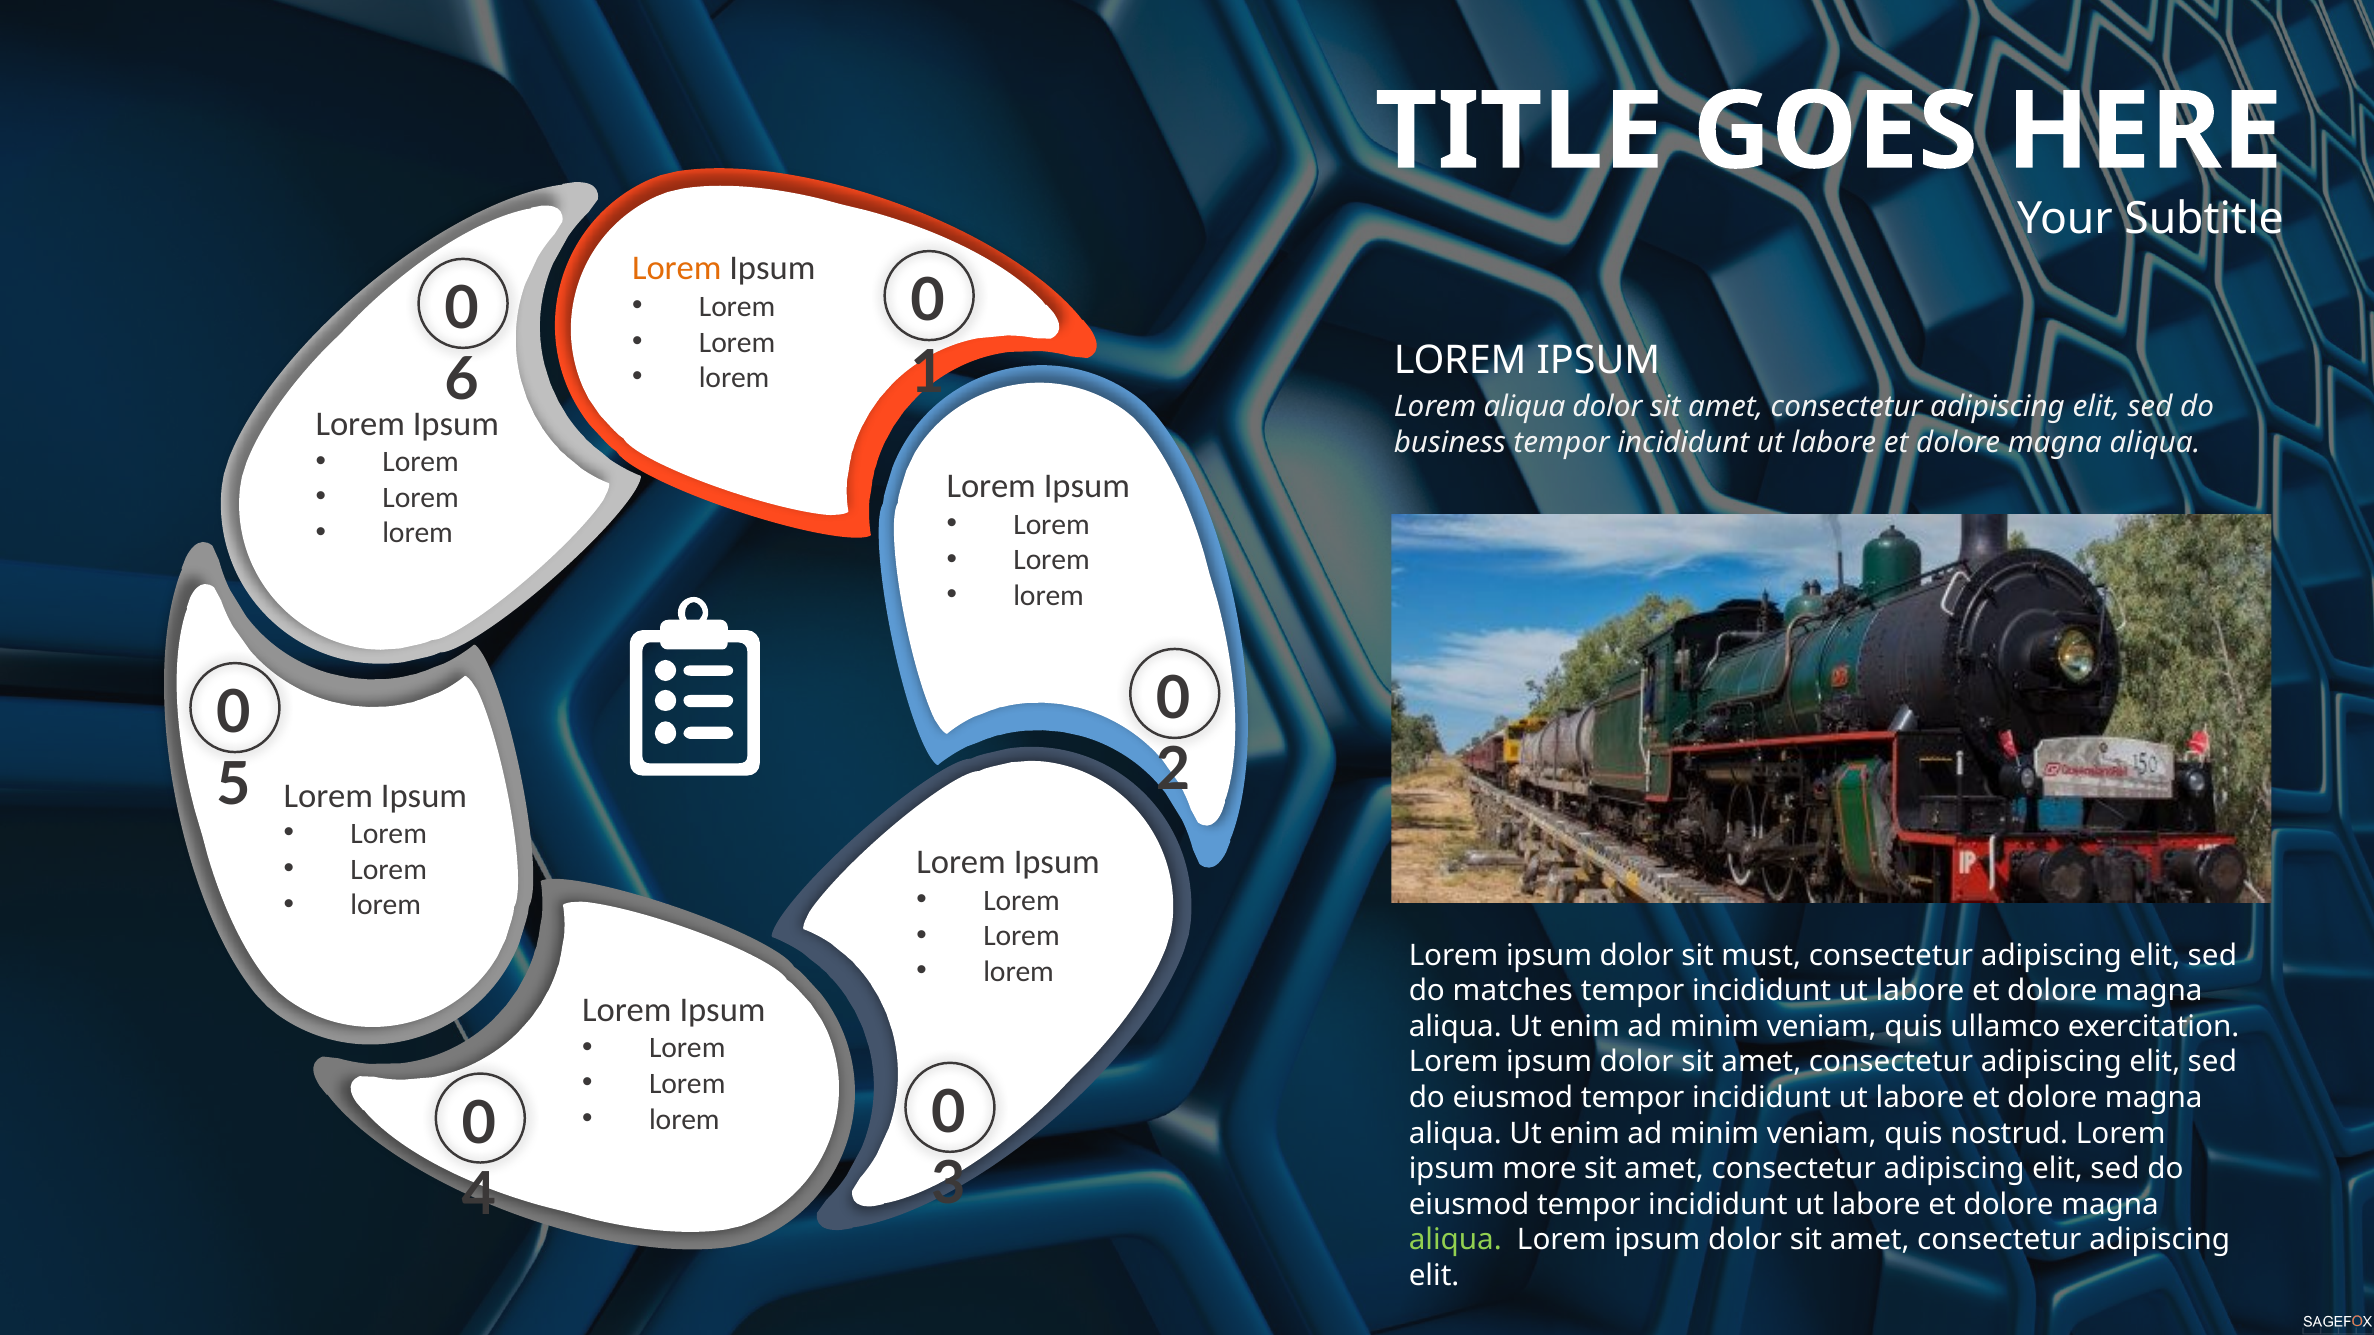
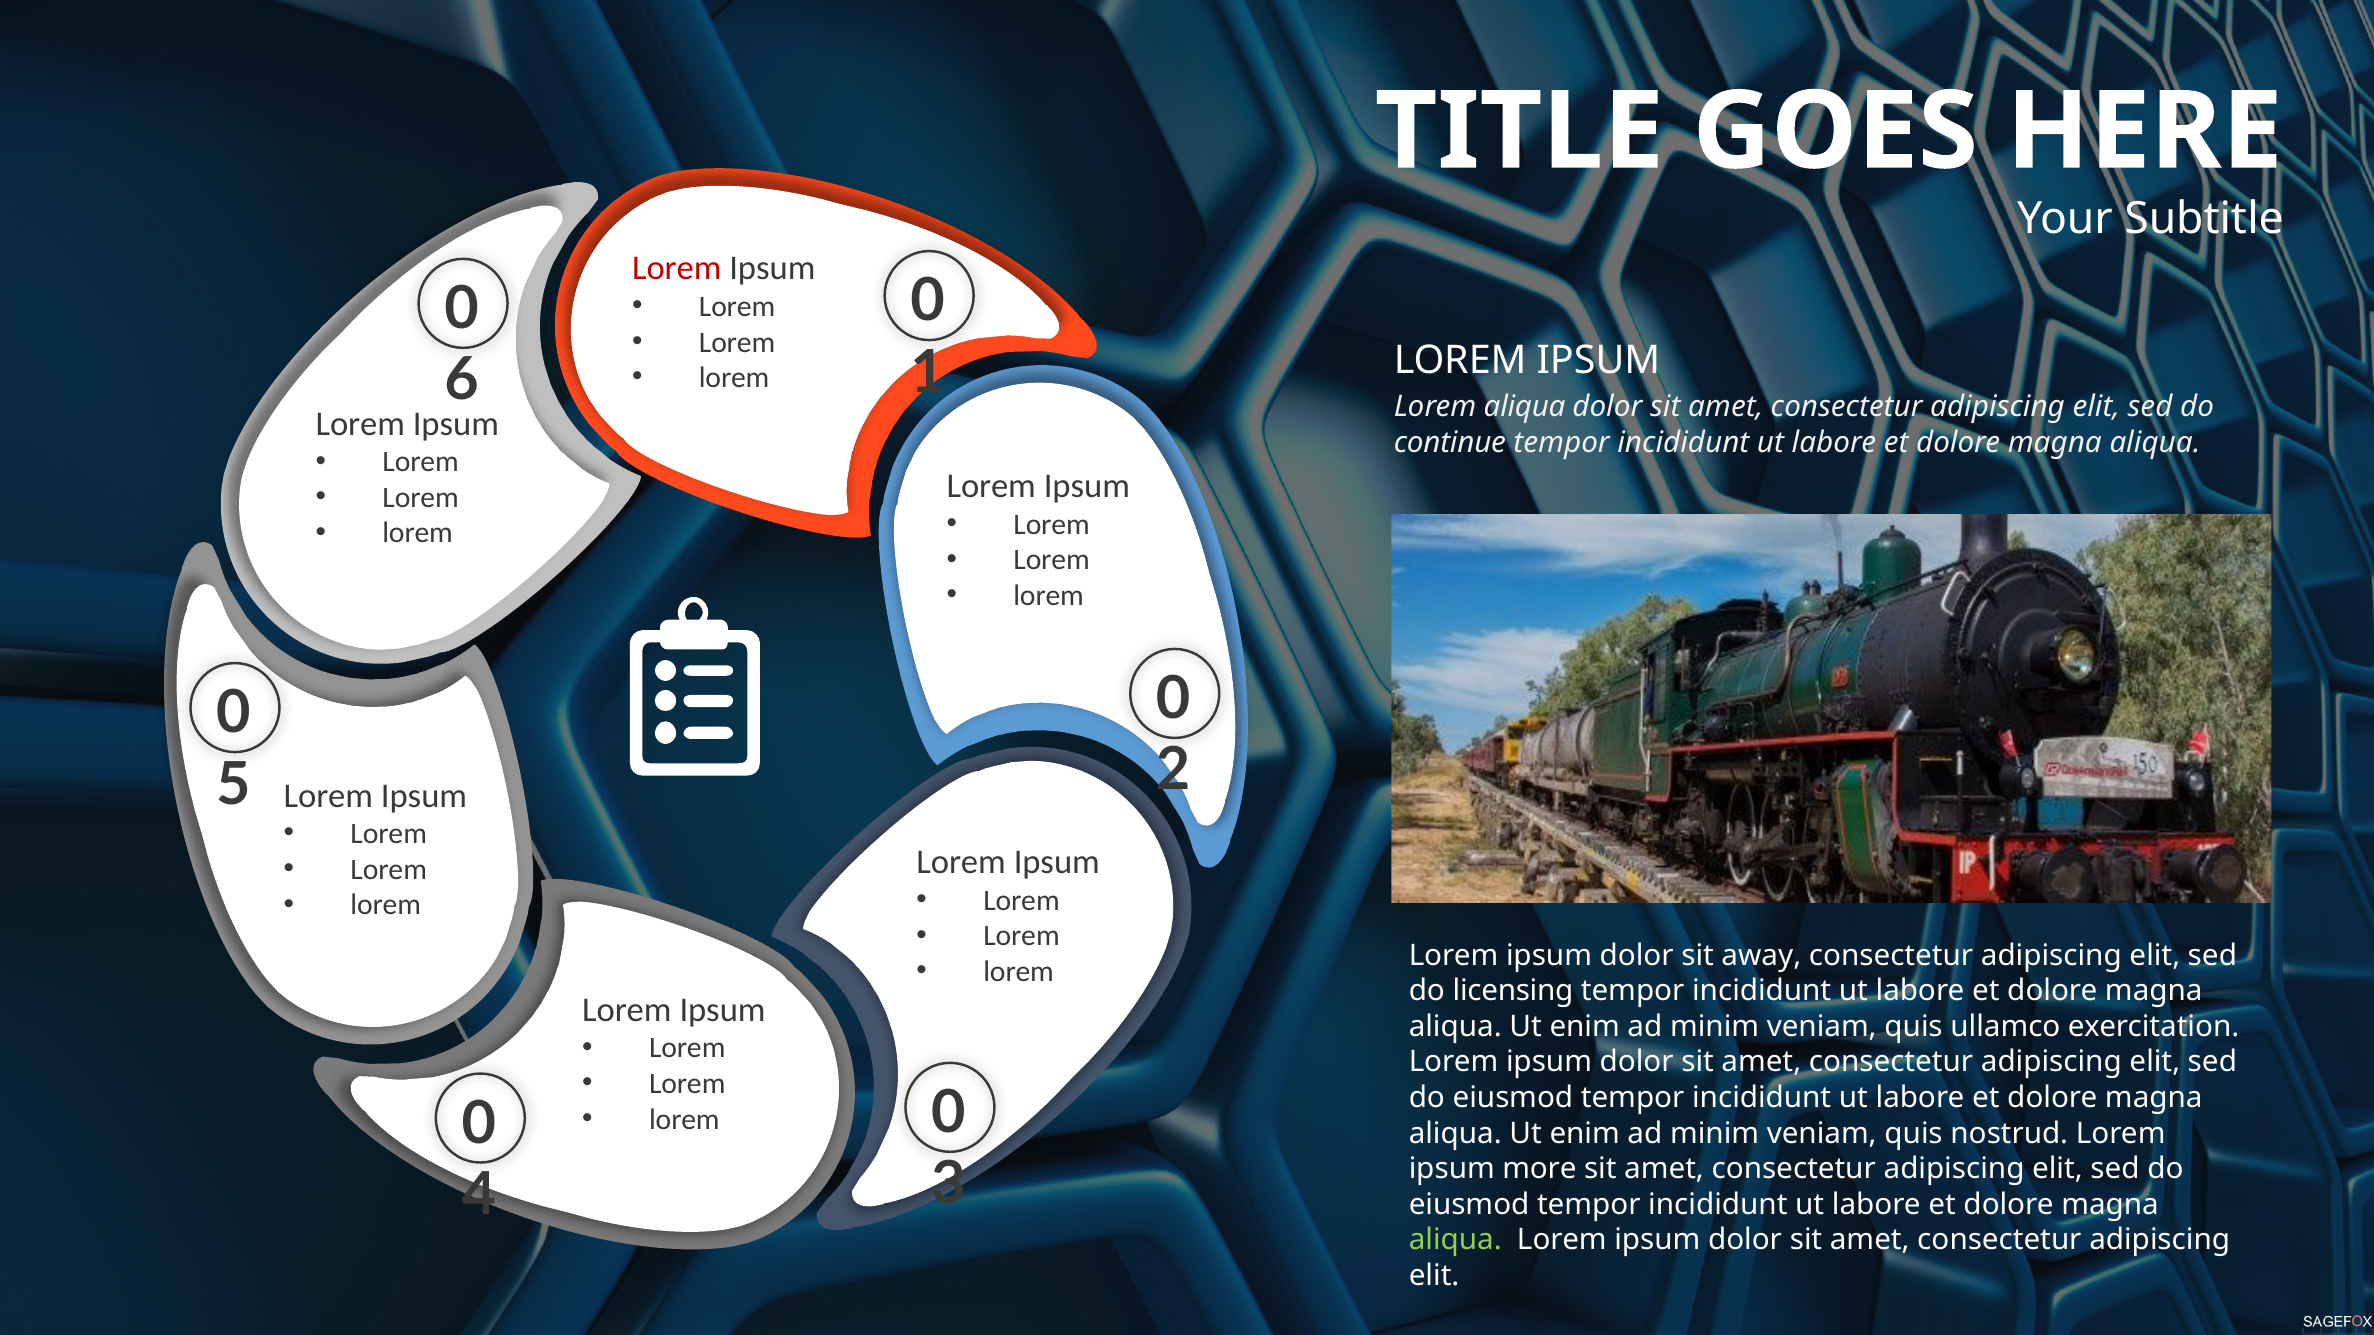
Lorem at (677, 268) colour: orange -> red
business: business -> continue
must: must -> away
matches: matches -> licensing
